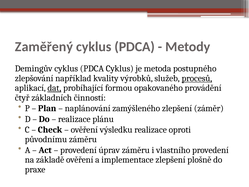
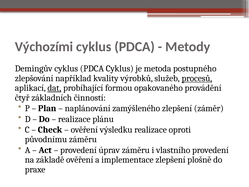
Zaměřený: Zaměřený -> Výchozími
